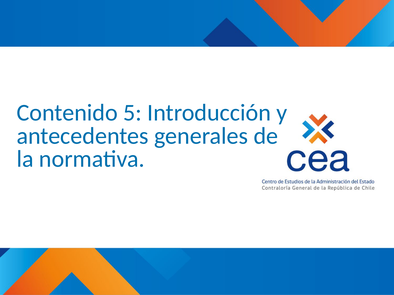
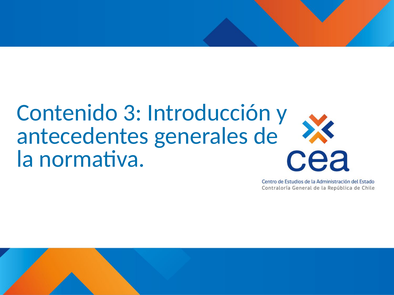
5: 5 -> 3
